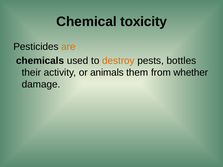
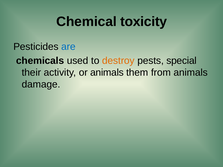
are colour: orange -> blue
bottles: bottles -> special
from whether: whether -> animals
